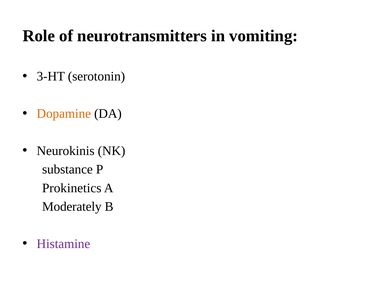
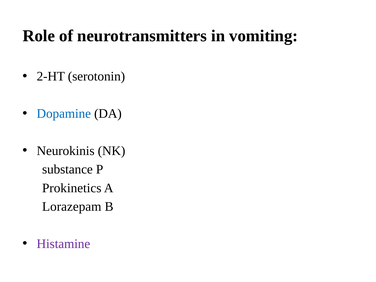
3-HT: 3-HT -> 2-HT
Dopamine colour: orange -> blue
Moderately: Moderately -> Lorazepam
